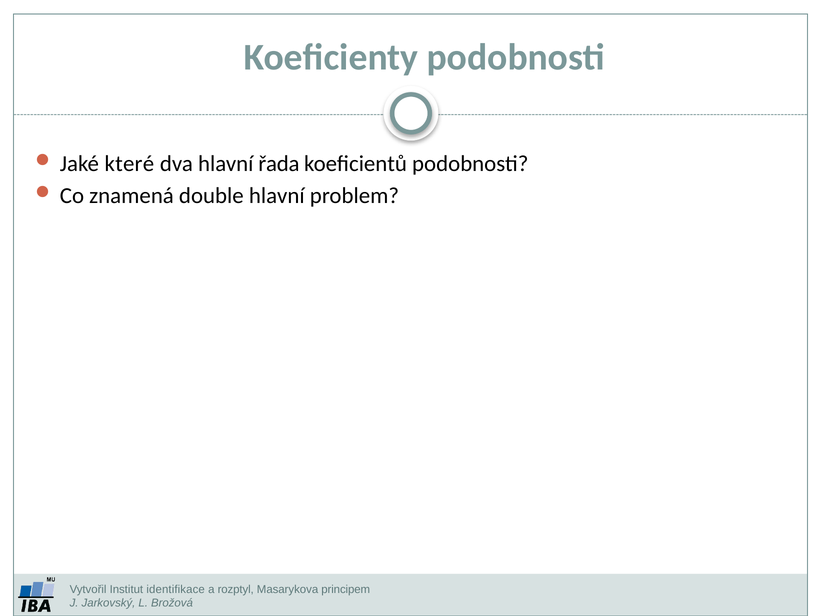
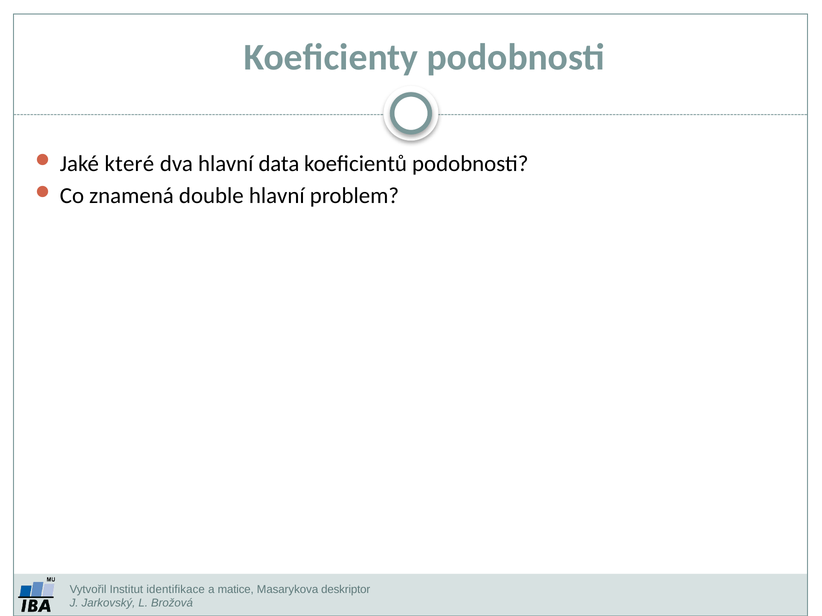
řada: řada -> data
rozptyl: rozptyl -> matice
principem: principem -> deskriptor
